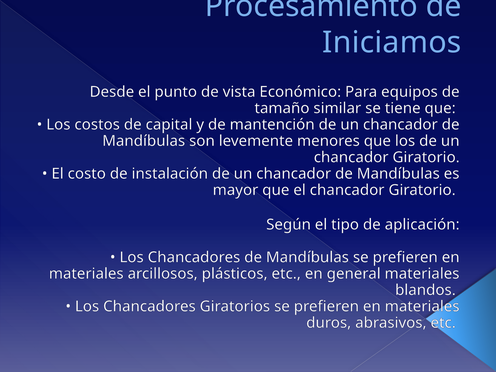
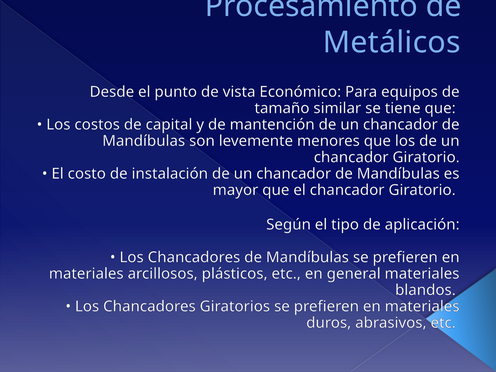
Iniciamos: Iniciamos -> Metálicos
